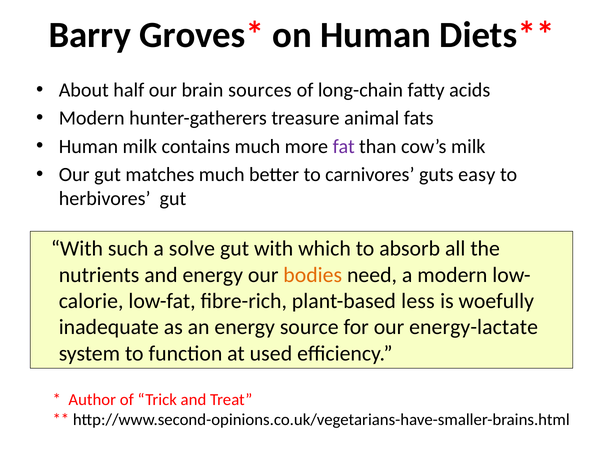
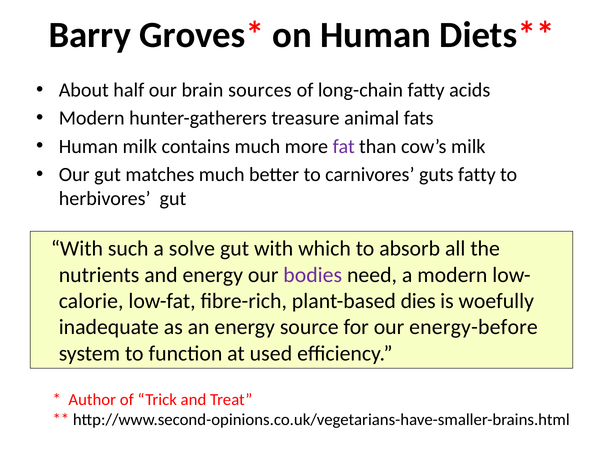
guts easy: easy -> fatty
bodies colour: orange -> purple
less: less -> dies
energy-lactate: energy-lactate -> energy-before
